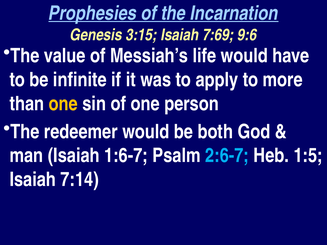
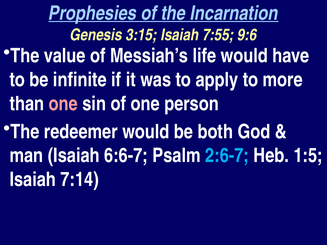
7:69: 7:69 -> 7:55
one at (63, 104) colour: yellow -> pink
1:6-7: 1:6-7 -> 6:6-7
